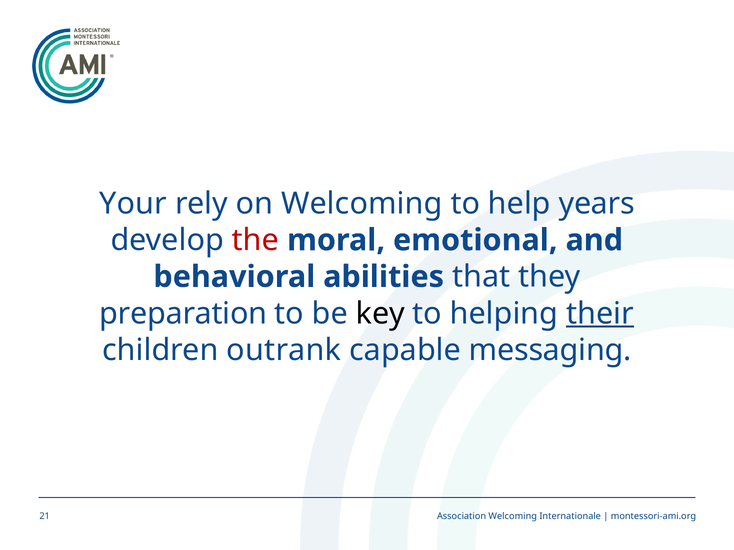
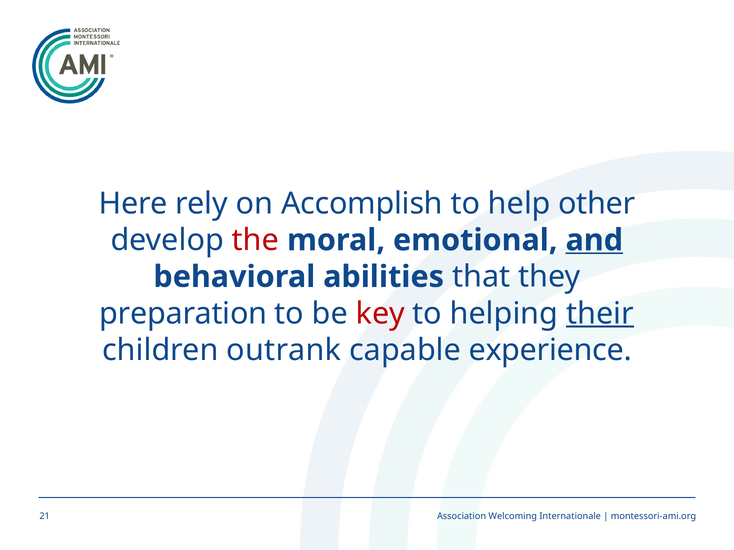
Your: Your -> Here
on Welcoming: Welcoming -> Accomplish
years: years -> other
and underline: none -> present
key colour: black -> red
messaging: messaging -> experience
